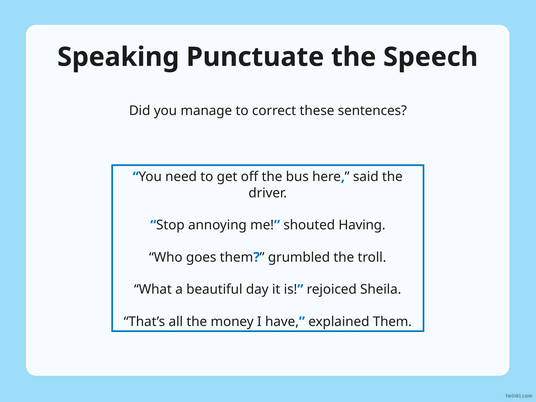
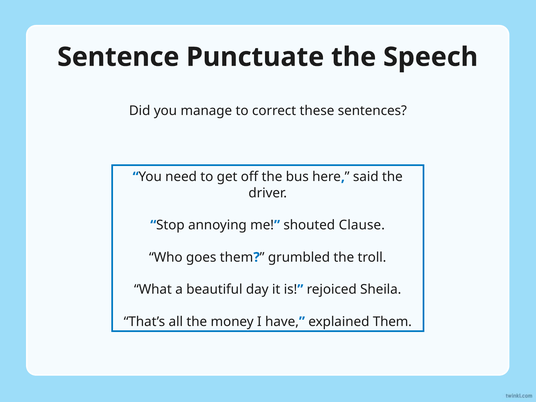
Speaking: Speaking -> Sentence
Having: Having -> Clause
